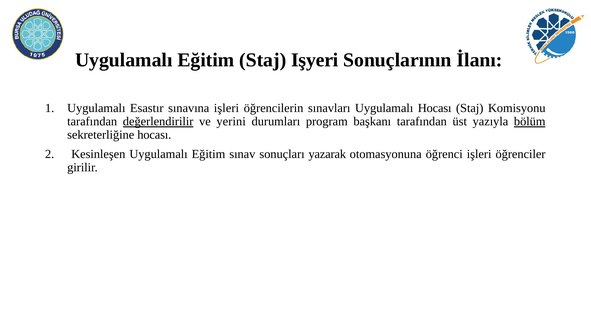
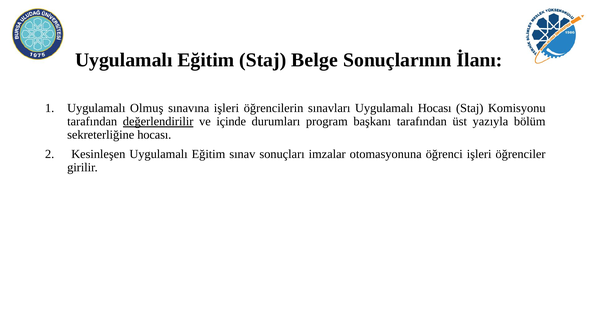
Işyeri: Işyeri -> Belge
Esastır: Esastır -> Olmuş
yerini: yerini -> içinde
bölüm underline: present -> none
yazarak: yazarak -> imzalar
